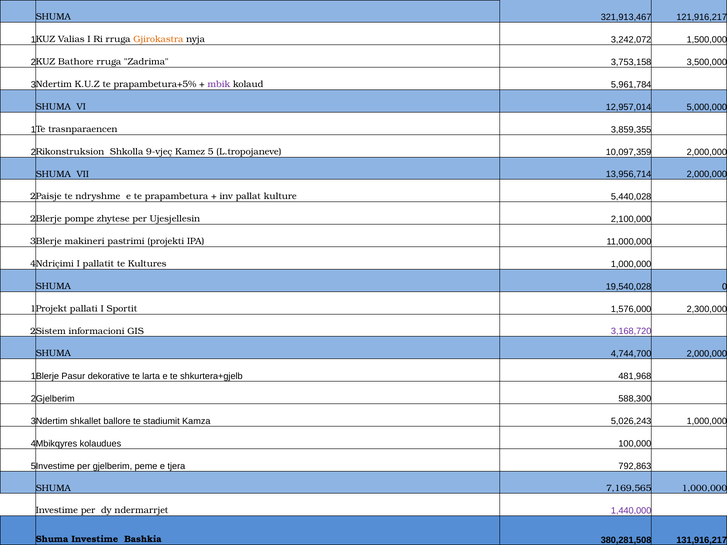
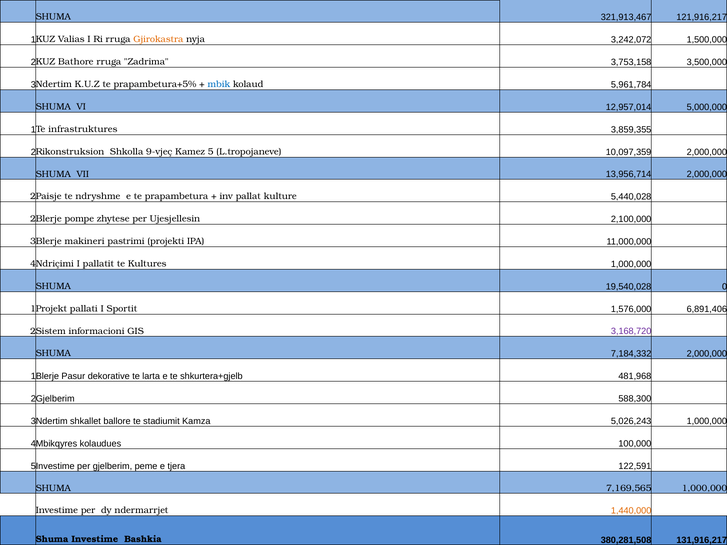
mbik colour: purple -> blue
trasnparaencen: trasnparaencen -> infrastruktures
2,300,000: 2,300,000 -> 6,891,406
4,744,700: 4,744,700 -> 7,184,332
792,863: 792,863 -> 122,591
1,440,000 colour: purple -> orange
